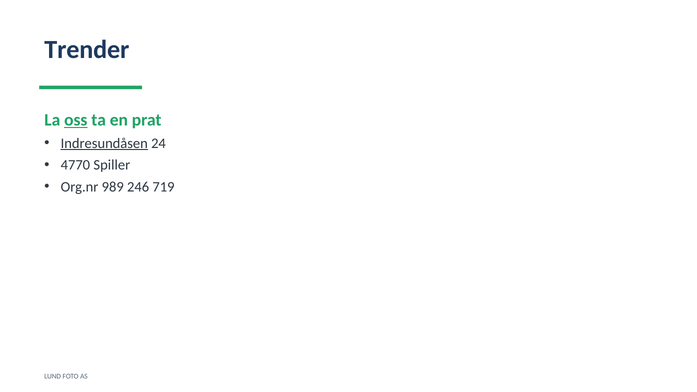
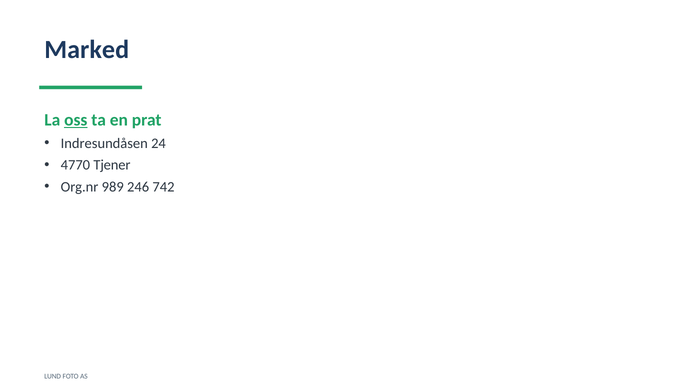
Trender: Trender -> Marked
Indresundåsen underline: present -> none
Spiller: Spiller -> Tjener
719: 719 -> 742
